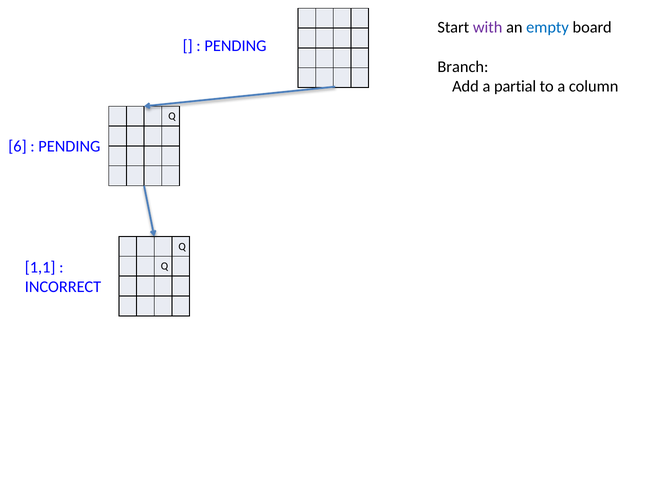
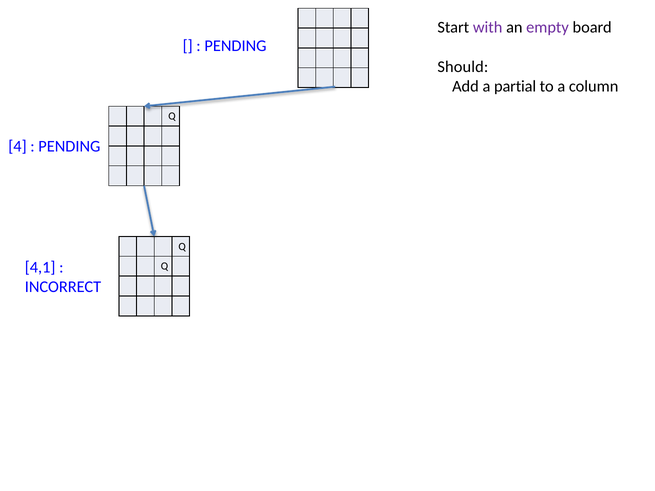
empty colour: blue -> purple
Branch: Branch -> Should
6: 6 -> 4
1,1: 1,1 -> 4,1
